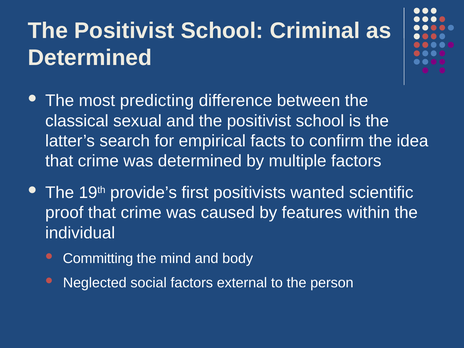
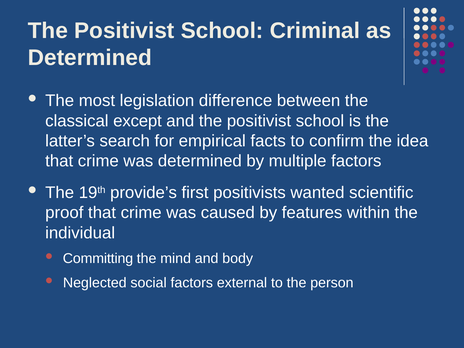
predicting: predicting -> legislation
sexual: sexual -> except
